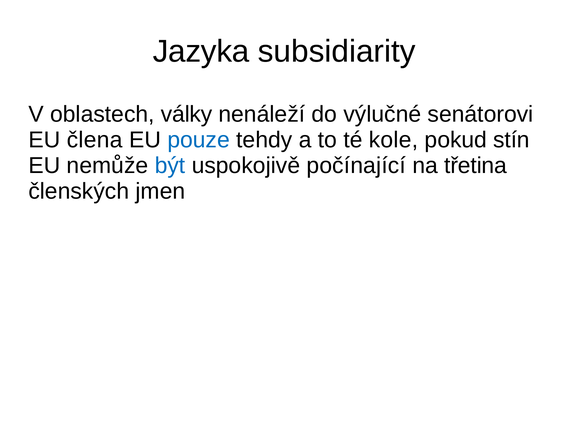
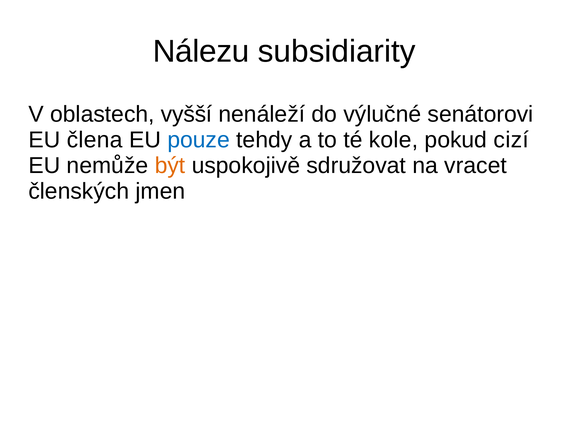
Jazyka: Jazyka -> Nálezu
války: války -> vyšší
stín: stín -> cizí
být colour: blue -> orange
počínající: počínající -> sdružovat
třetina: třetina -> vracet
